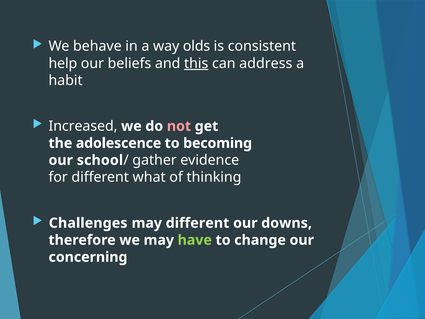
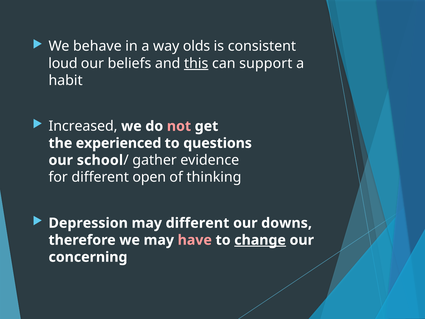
help: help -> loud
address: address -> support
adolescence: adolescence -> experienced
becoming: becoming -> questions
what: what -> open
Challenges: Challenges -> Depression
have colour: light green -> pink
change underline: none -> present
